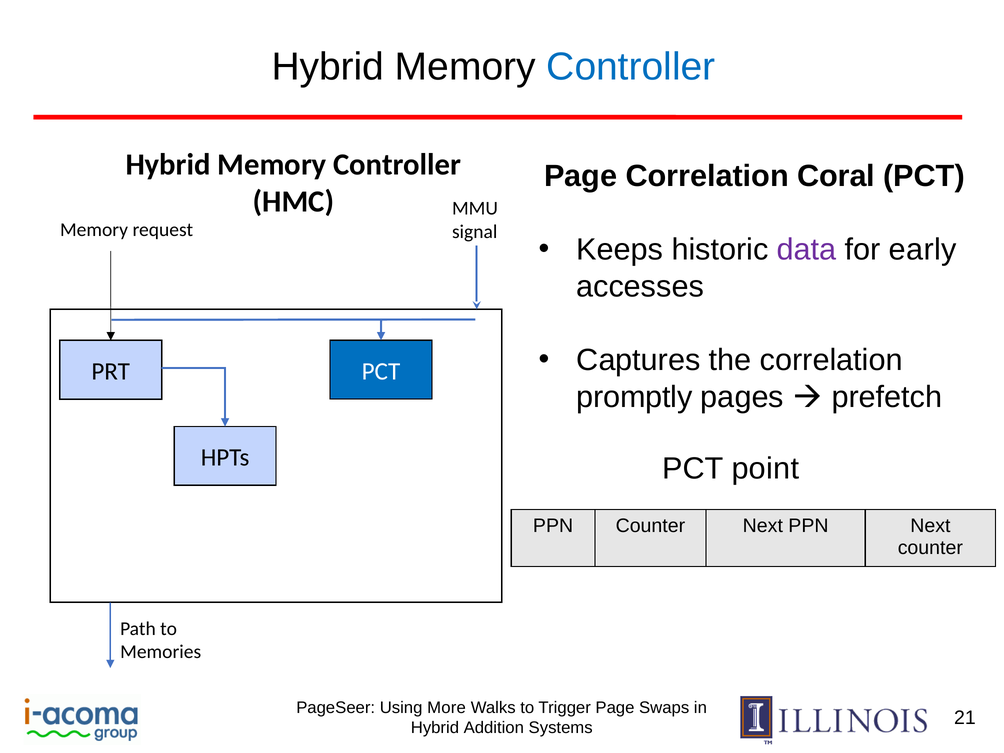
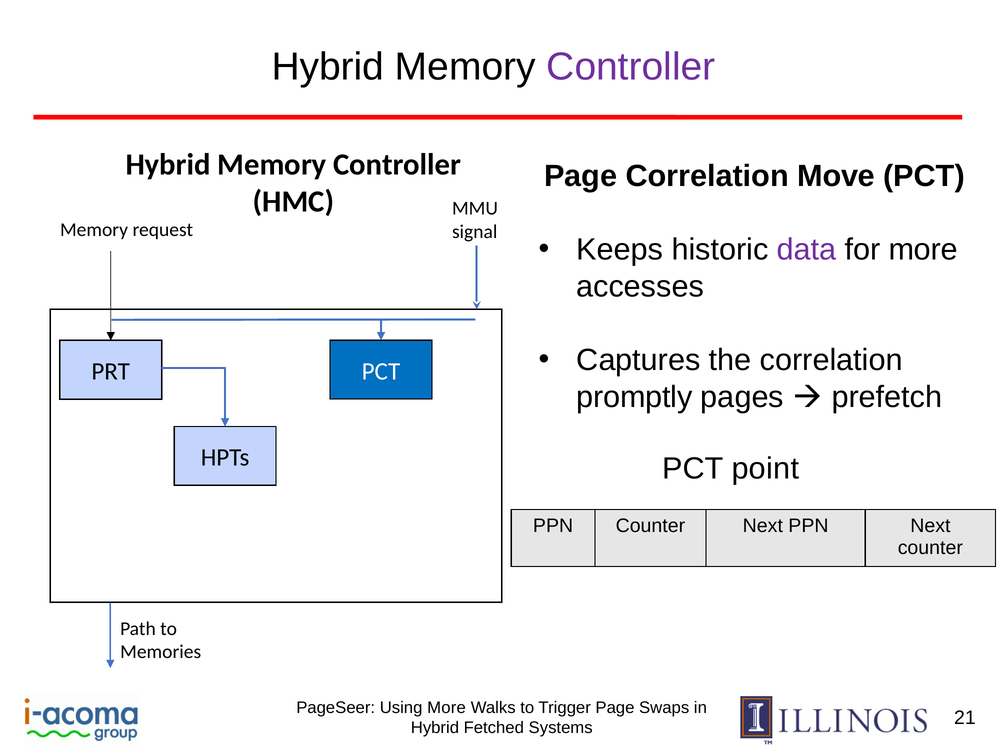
Controller at (631, 67) colour: blue -> purple
Coral: Coral -> Move
for early: early -> more
Addition: Addition -> Fetched
